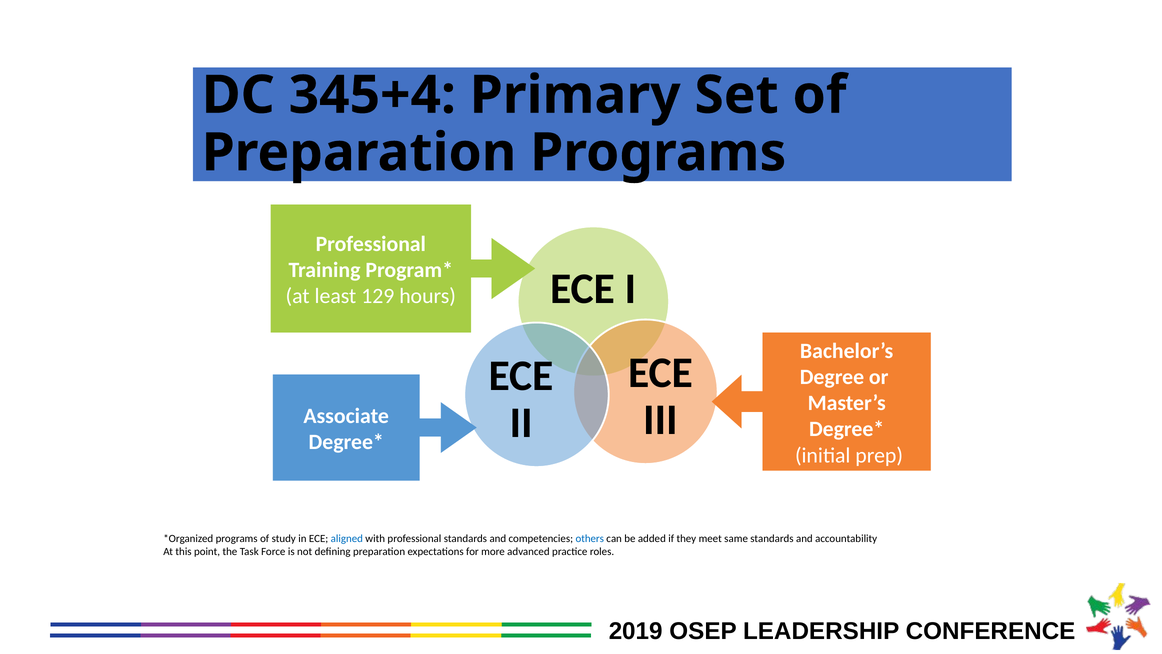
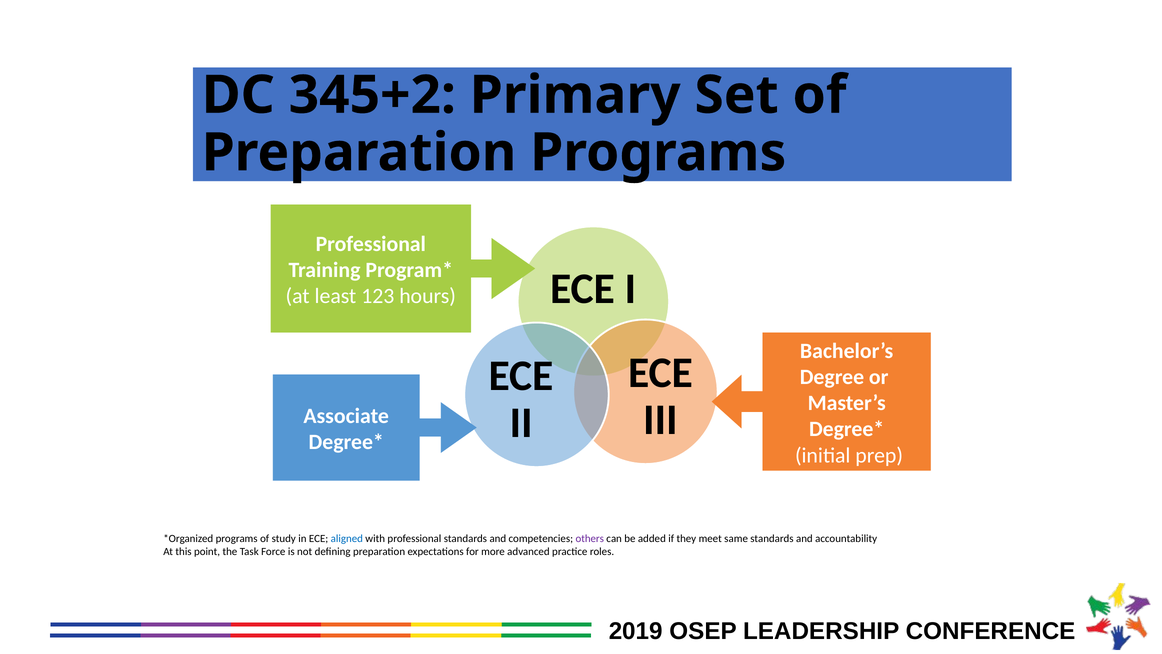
345+4: 345+4 -> 345+2
129: 129 -> 123
others colour: blue -> purple
